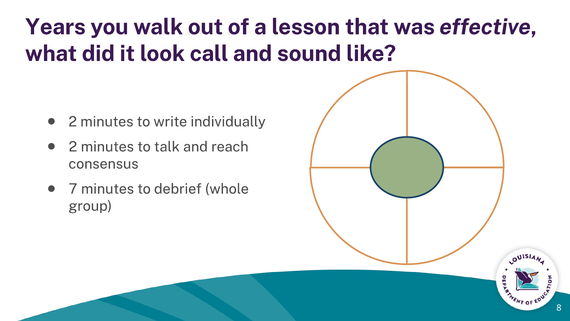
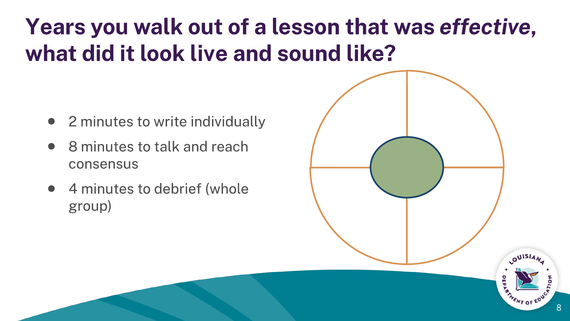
call: call -> live
2 at (73, 147): 2 -> 8
7: 7 -> 4
